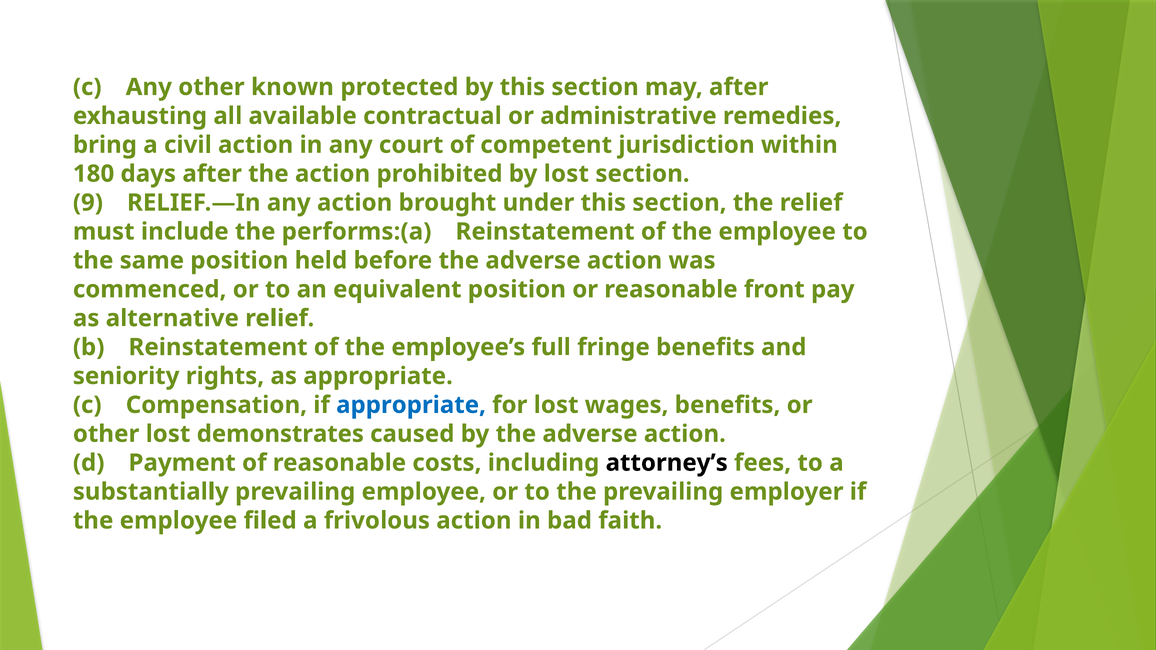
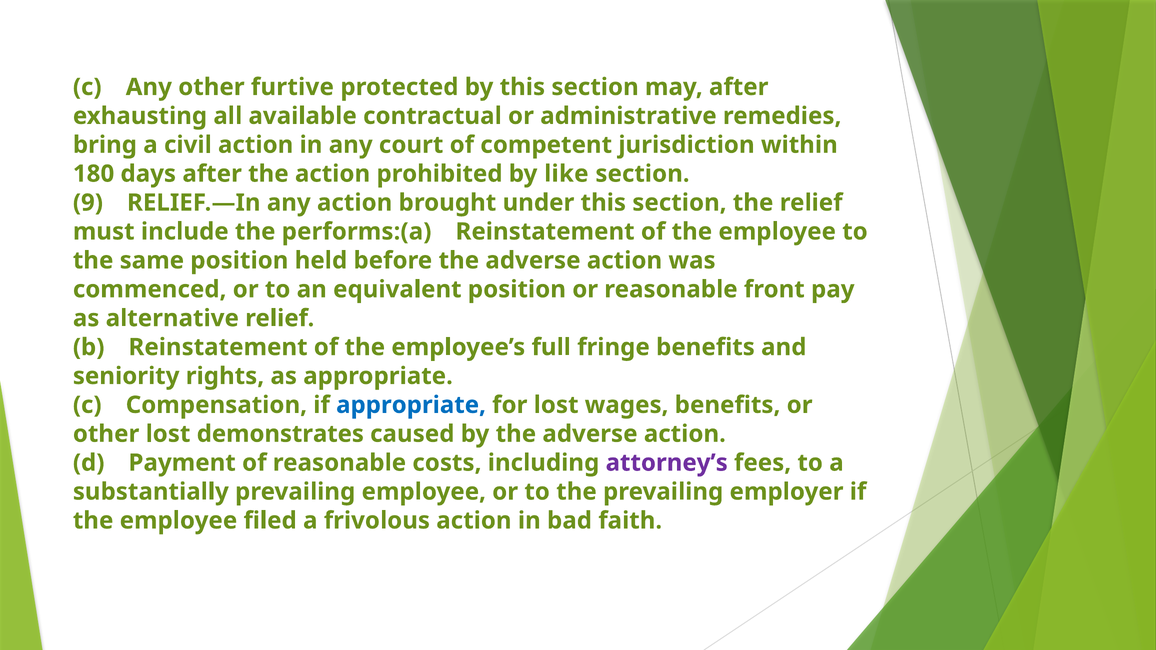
known: known -> furtive
by lost: lost -> like
attorney’s colour: black -> purple
